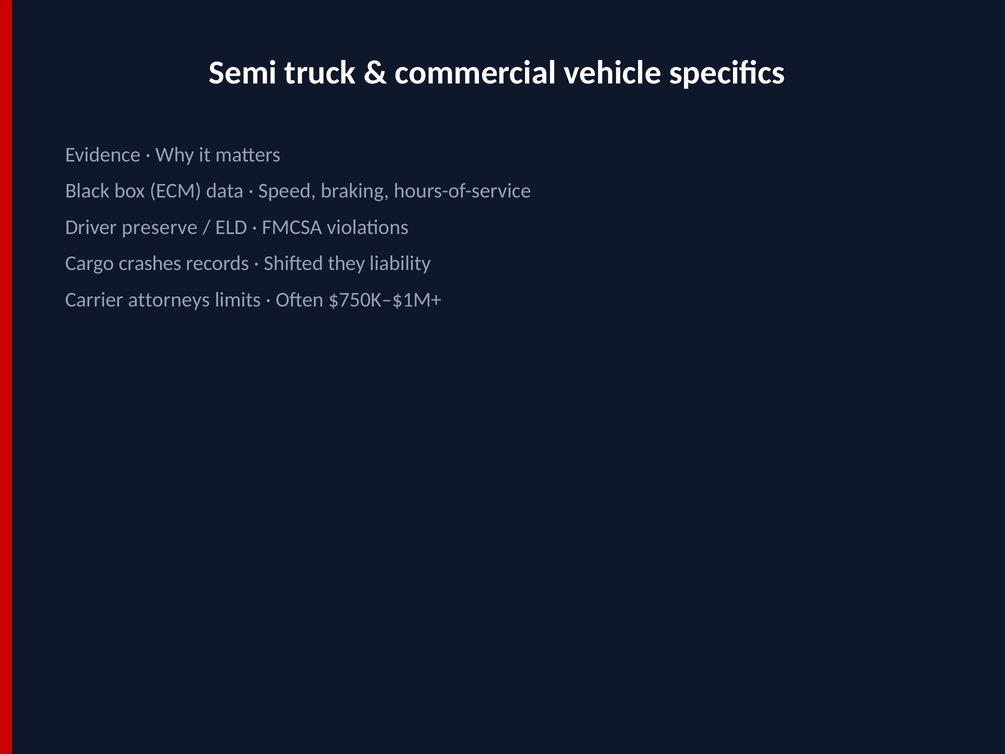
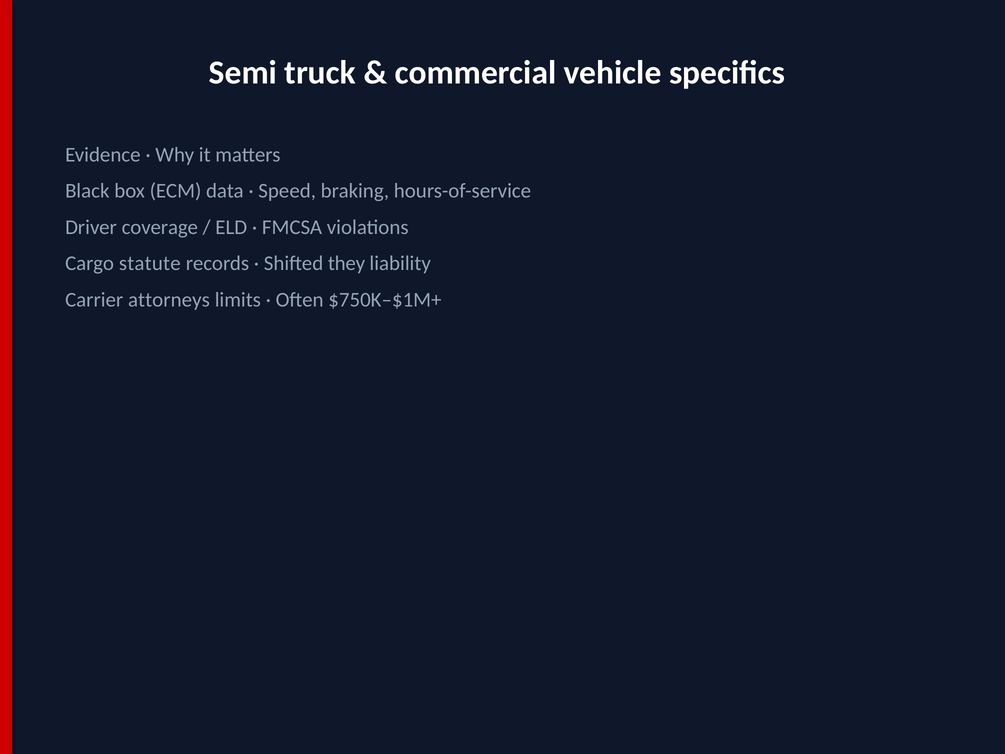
preserve: preserve -> coverage
crashes: crashes -> statute
